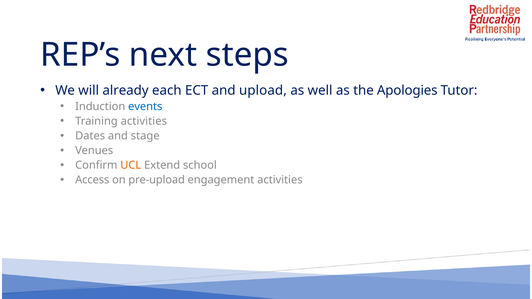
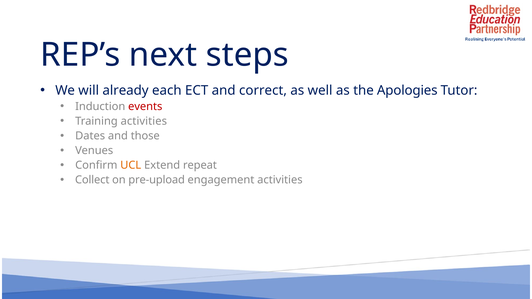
upload: upload -> correct
events colour: blue -> red
stage: stage -> those
school: school -> repeat
Access: Access -> Collect
